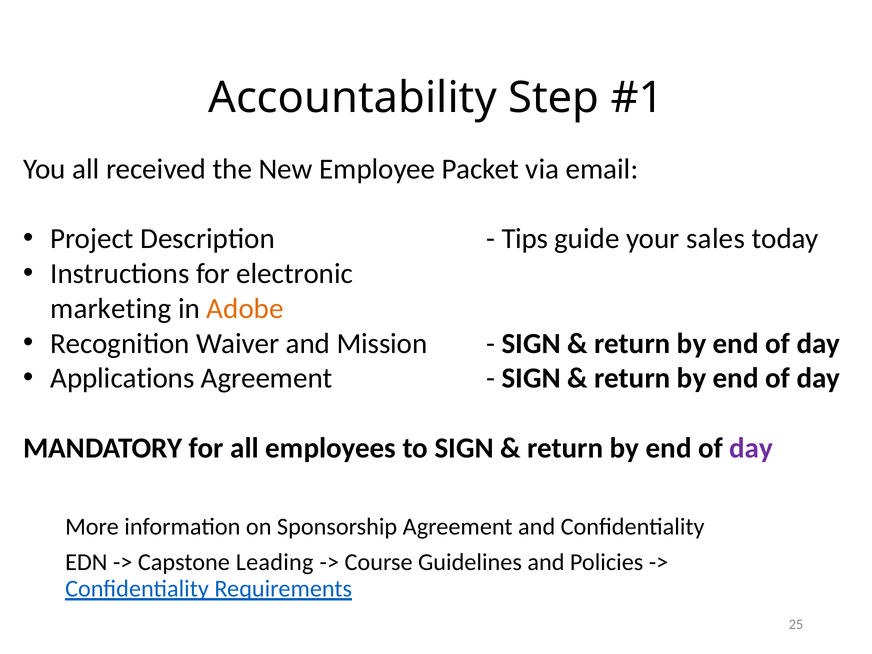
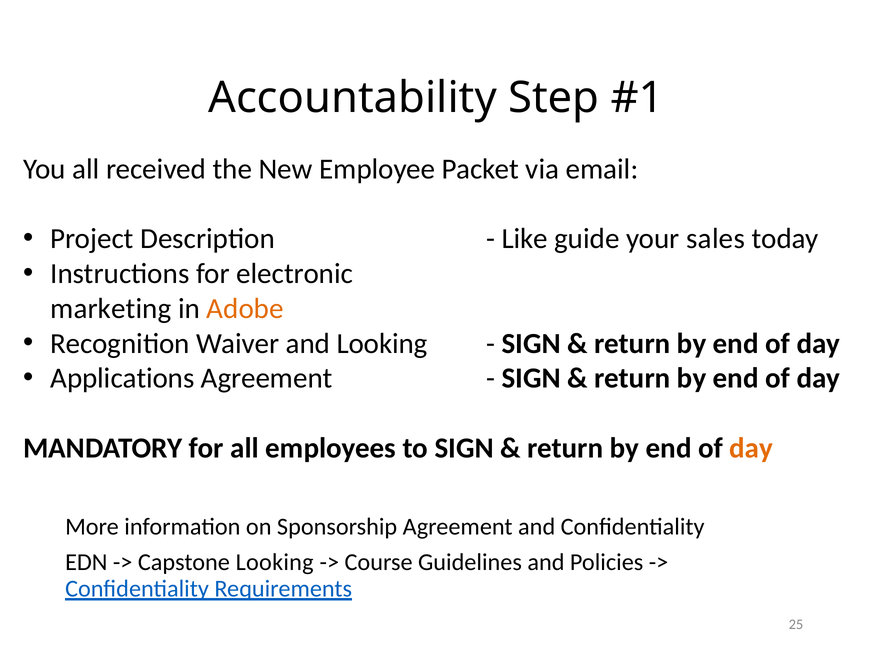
Tips: Tips -> Like
and Mission: Mission -> Looking
day at (751, 448) colour: purple -> orange
Capstone Leading: Leading -> Looking
